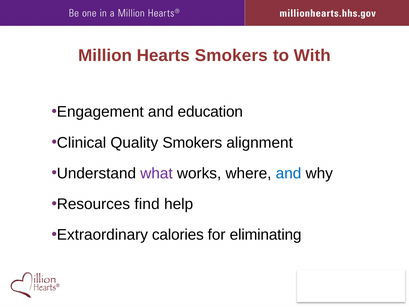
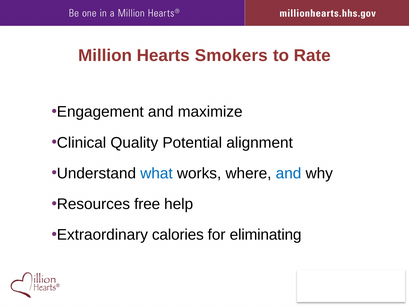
With: With -> Rate
education: education -> maximize
Quality Smokers: Smokers -> Potential
what colour: purple -> blue
find: find -> free
